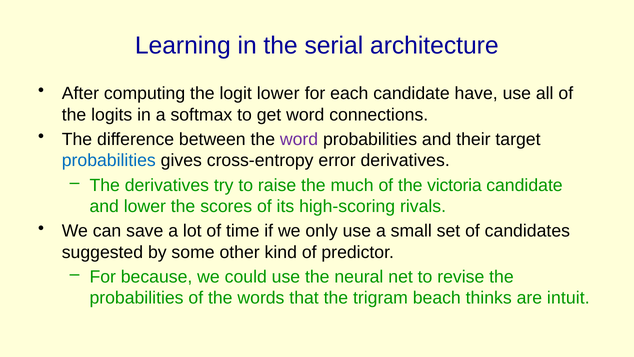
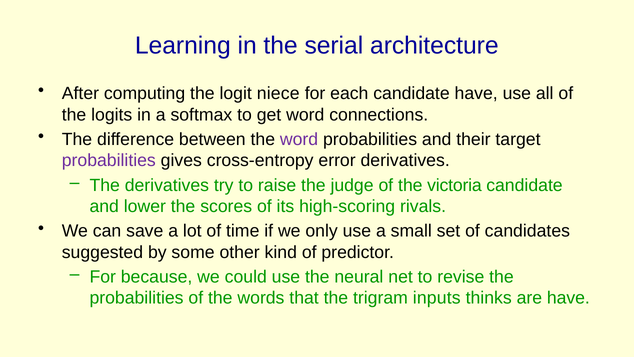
logit lower: lower -> niece
probabilities at (109, 160) colour: blue -> purple
much: much -> judge
beach: beach -> inputs
are intuit: intuit -> have
